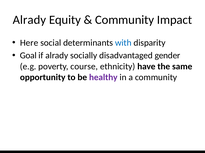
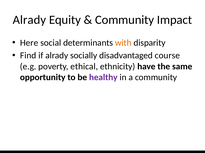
with colour: blue -> orange
Goal: Goal -> Find
gender: gender -> course
course: course -> ethical
